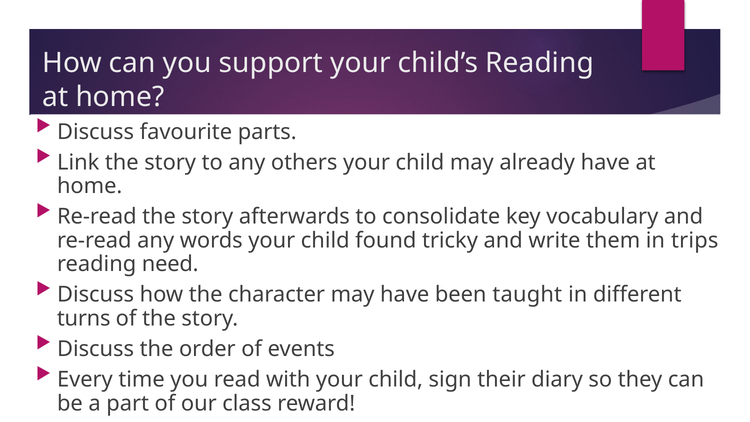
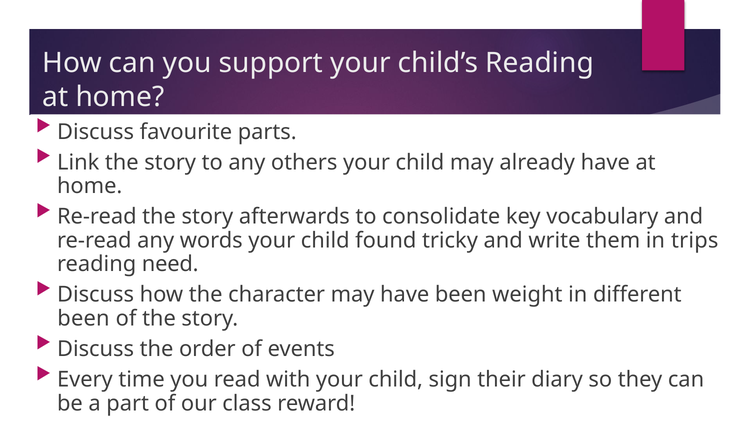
taught: taught -> weight
turns at (84, 318): turns -> been
